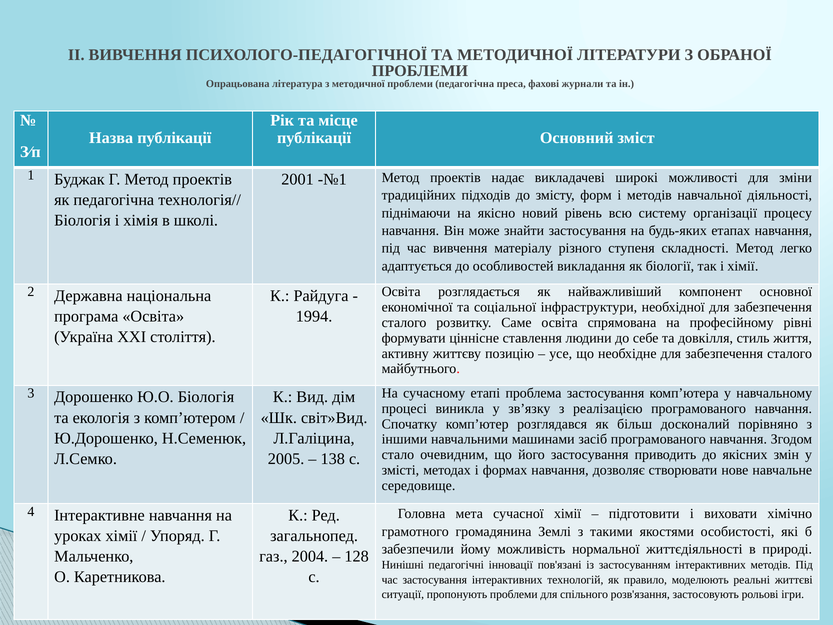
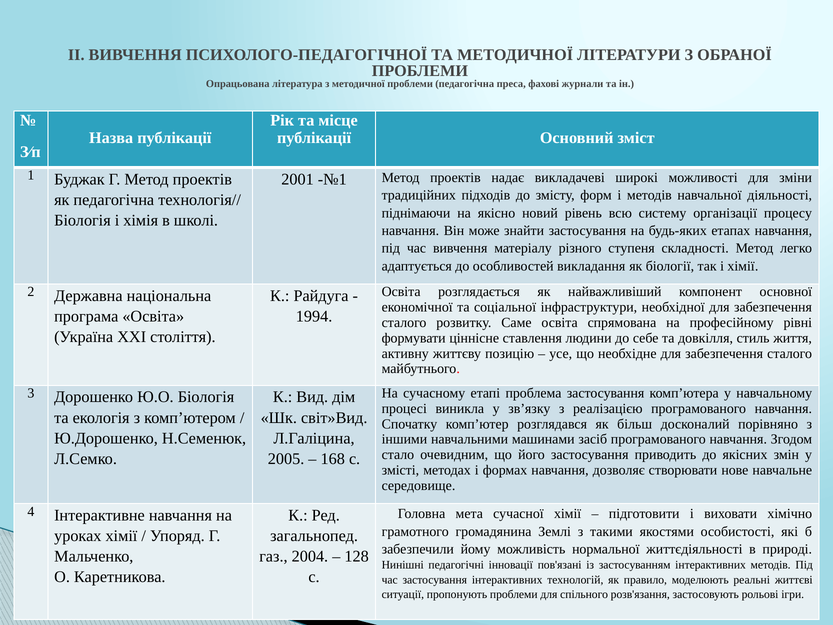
138: 138 -> 168
